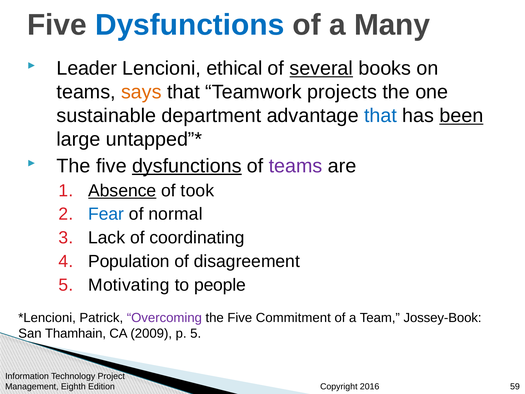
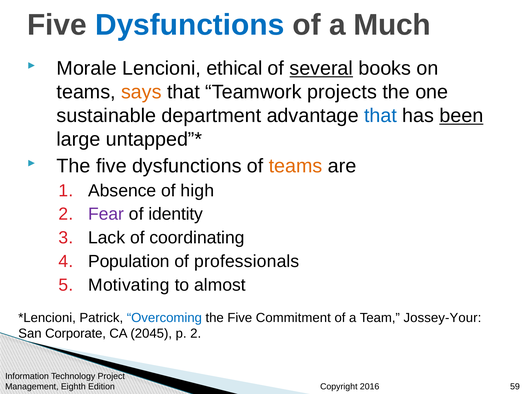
Many: Many -> Much
Leader: Leader -> Morale
dysfunctions at (187, 166) underline: present -> none
teams at (296, 166) colour: purple -> orange
Absence underline: present -> none
took: took -> high
Fear colour: blue -> purple
normal: normal -> identity
disagreement: disagreement -> professionals
people: people -> almost
Overcoming colour: purple -> blue
Jossey-Book: Jossey-Book -> Jossey-Your
Thamhain: Thamhain -> Corporate
2009: 2009 -> 2045
p 5: 5 -> 2
